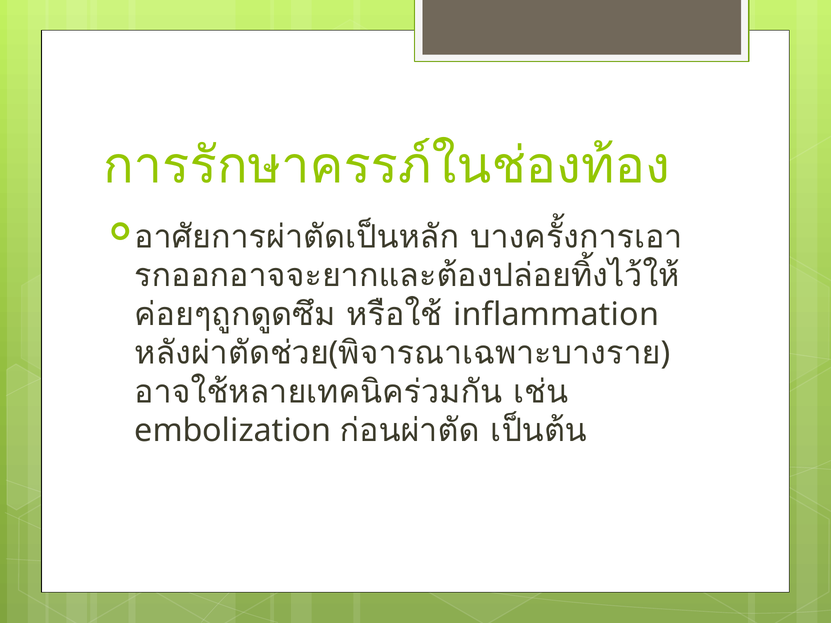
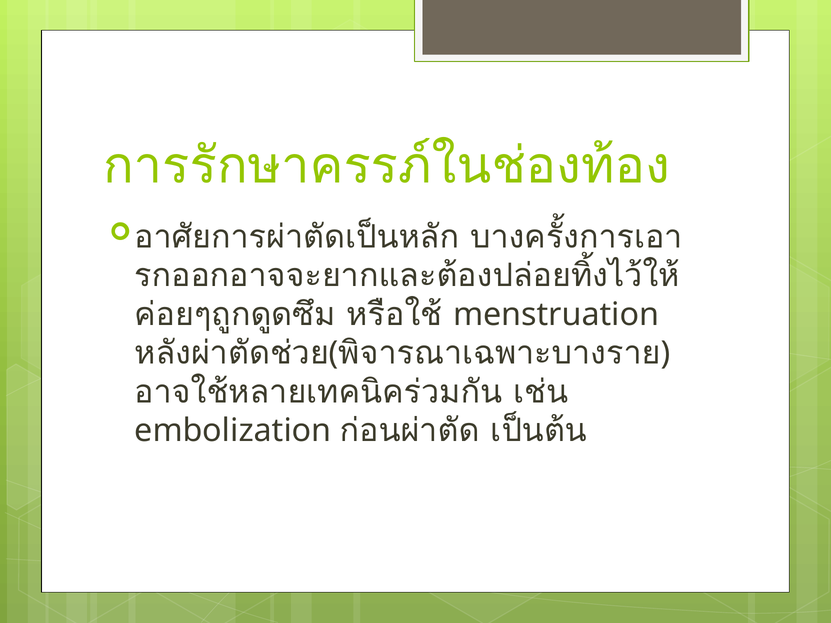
inflammation: inflammation -> menstruation
